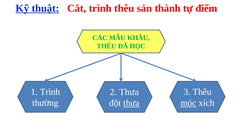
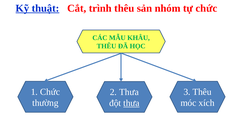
thành: thành -> nhóm
tự điểm: điểm -> chức
1 Trình: Trình -> Chức
móc underline: present -> none
